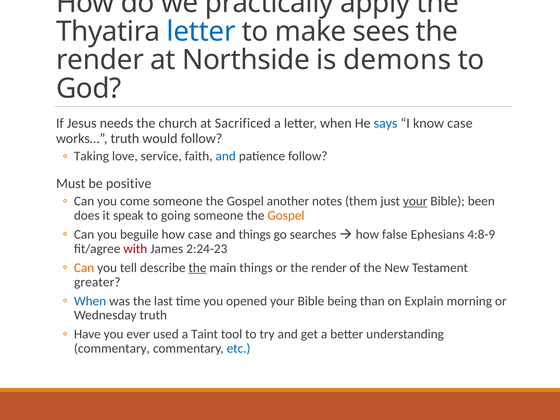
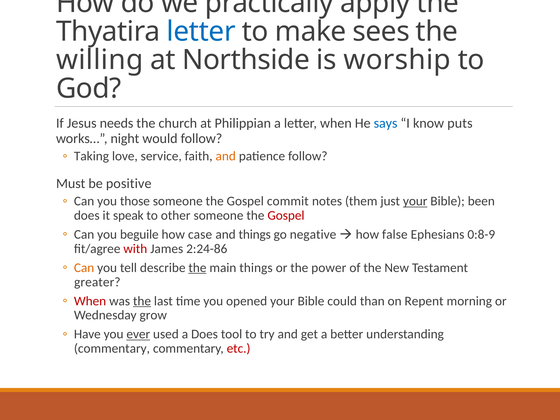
render at (100, 60): render -> willing
demons: demons -> worship
Sacrificed: Sacrificed -> Philippian
know case: case -> puts
works… truth: truth -> night
and at (226, 156) colour: blue -> orange
come: come -> those
another: another -> commit
going: going -> other
Gospel at (286, 216) colour: orange -> red
searches: searches -> negative
4:8-9: 4:8-9 -> 0:8-9
2:24-23: 2:24-23 -> 2:24-86
or the render: render -> power
When at (90, 301) colour: blue -> red
the at (142, 301) underline: none -> present
being: being -> could
Explain: Explain -> Repent
Wednesday truth: truth -> grow
ever underline: none -> present
a Taint: Taint -> Does
etc colour: blue -> red
